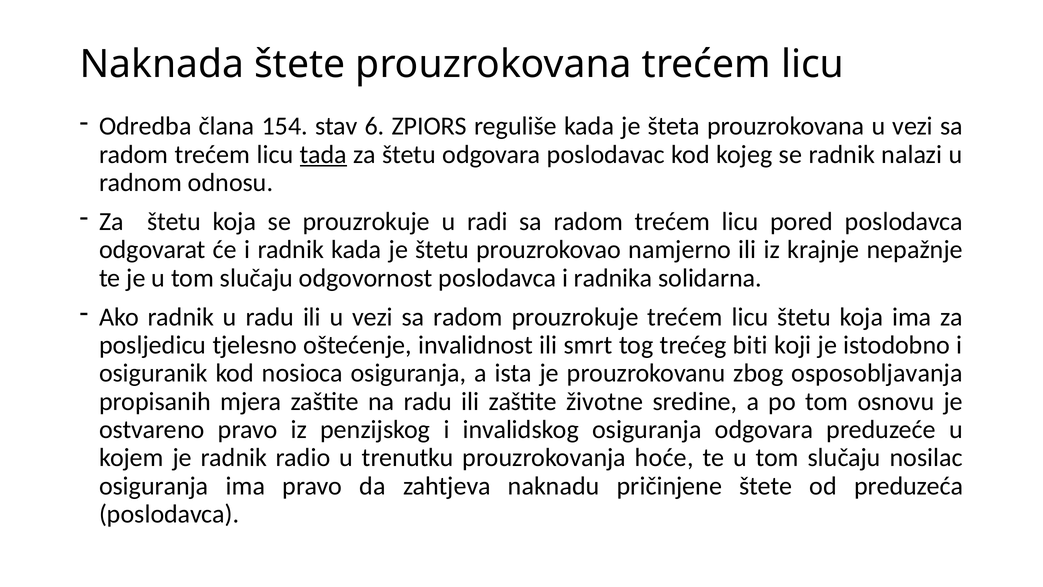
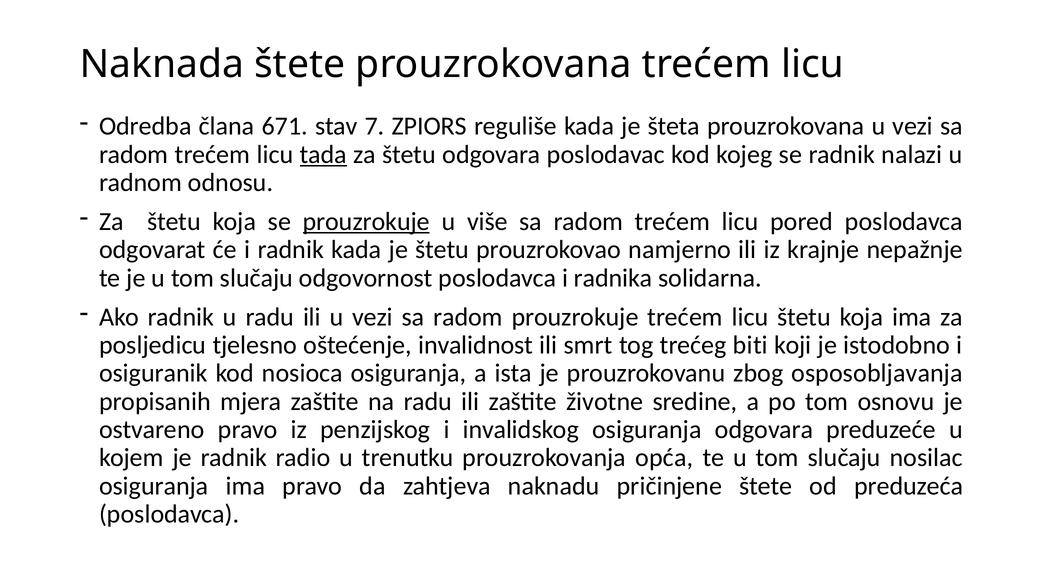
154: 154 -> 671
6: 6 -> 7
prouzrokuje at (366, 222) underline: none -> present
radi: radi -> više
hoće: hoće -> opća
